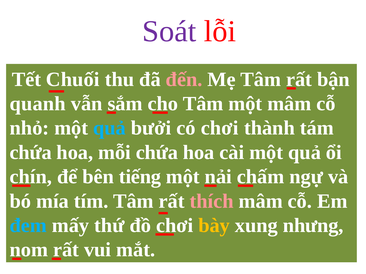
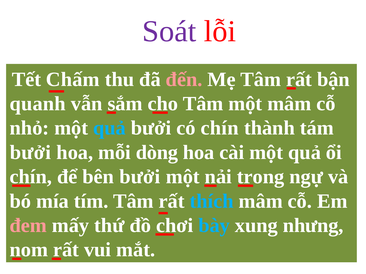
Chuối: Chuối -> Chấm
có chơi: chơi -> chín
chứa at (31, 153): chứa -> bưởi
mỗi chứa: chứa -> dòng
bên tiếng: tiếng -> bưởi
chấm: chấm -> trong
thích colour: pink -> light blue
đem colour: light blue -> pink
bày colour: yellow -> light blue
